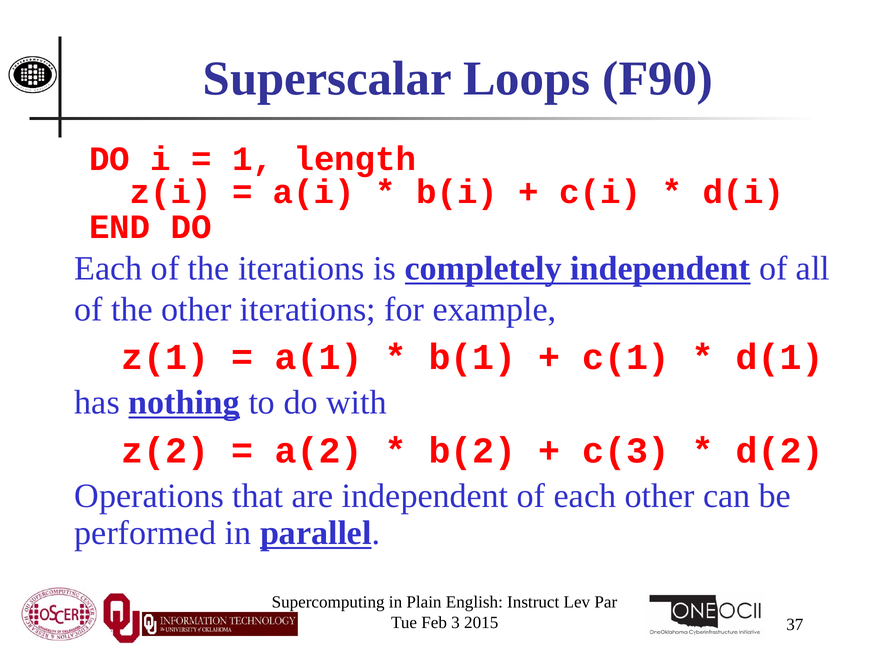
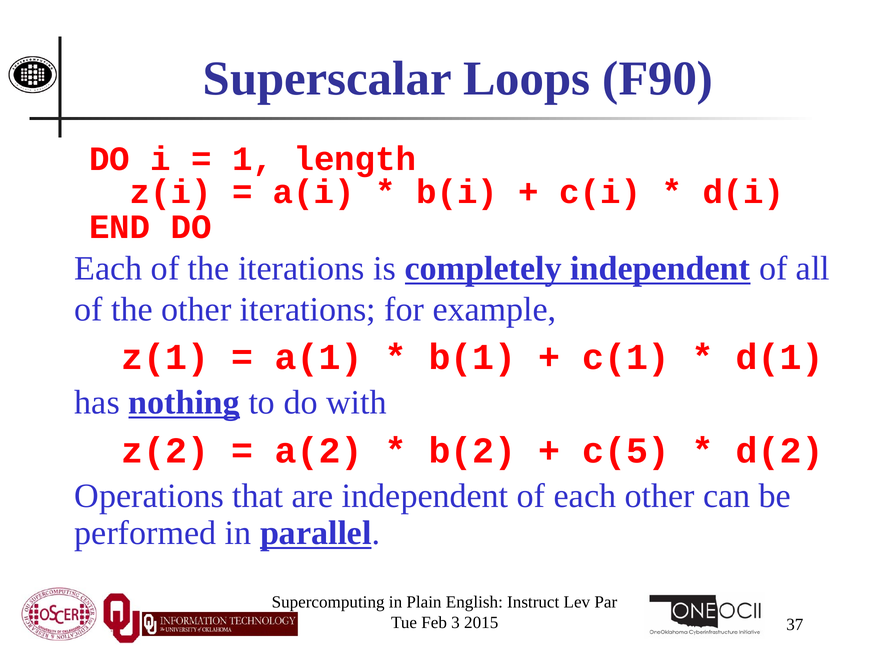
c(3: c(3 -> c(5
